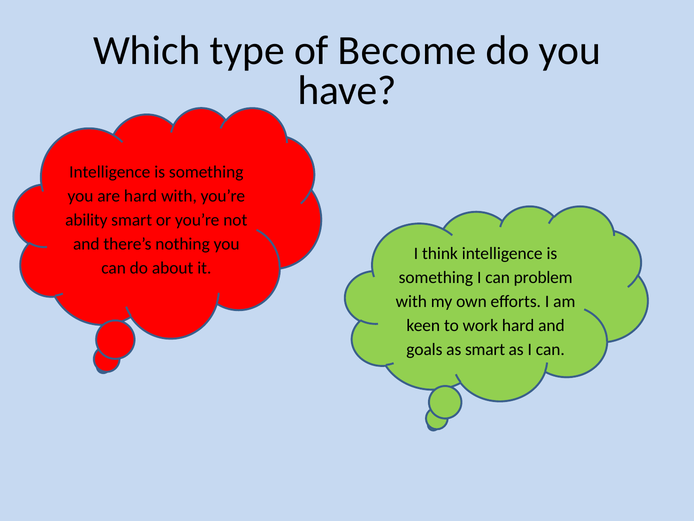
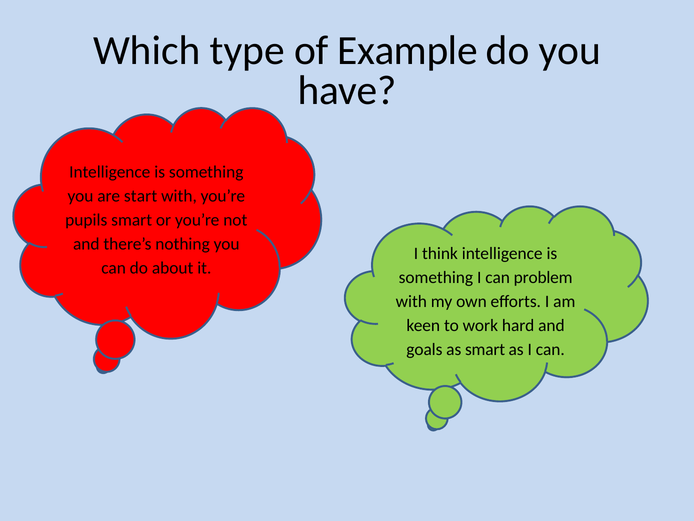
Become: Become -> Example
are hard: hard -> start
ability: ability -> pupils
